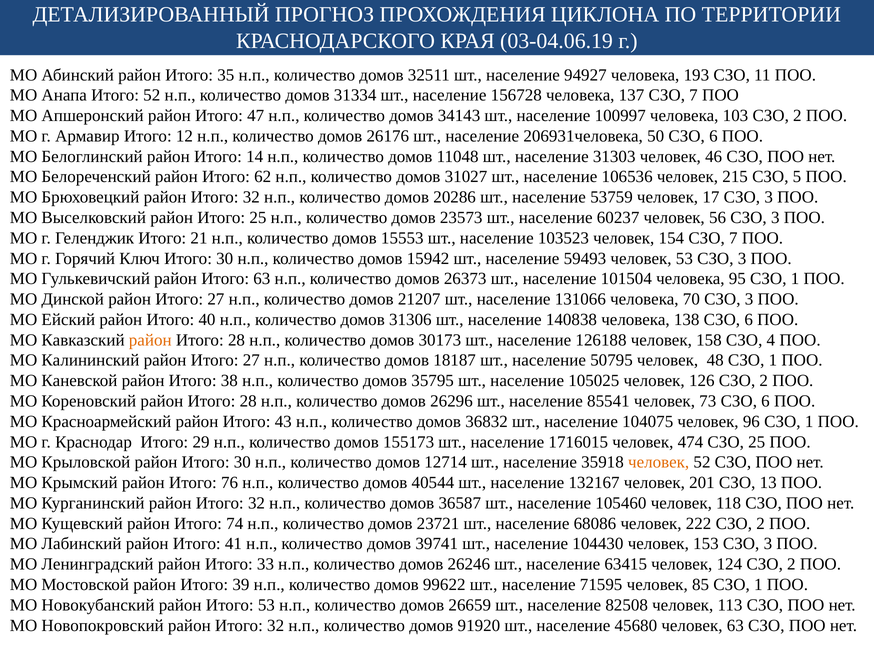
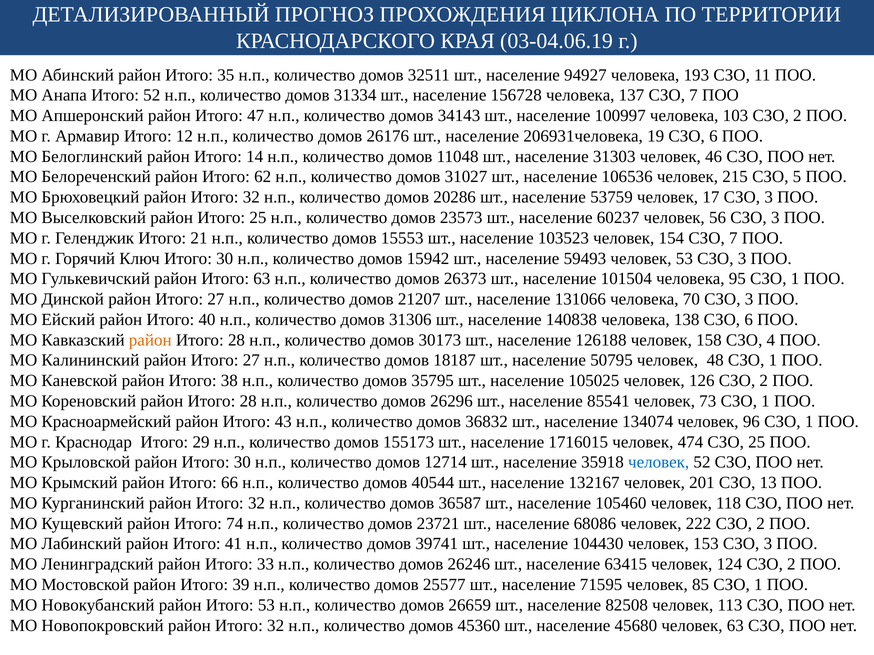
50: 50 -> 19
73 СЗО 6: 6 -> 1
104075: 104075 -> 134074
человек at (659, 463) colour: orange -> blue
76: 76 -> 66
99622: 99622 -> 25577
91920: 91920 -> 45360
